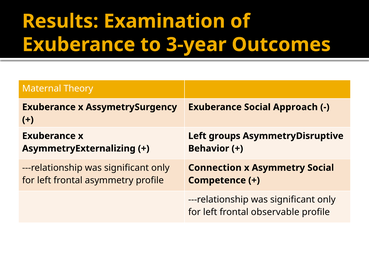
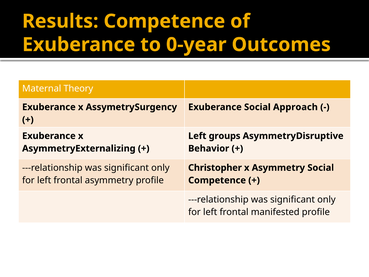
Results Examination: Examination -> Competence
3-year: 3-year -> 0-year
Connection: Connection -> Christopher
observable: observable -> manifested
